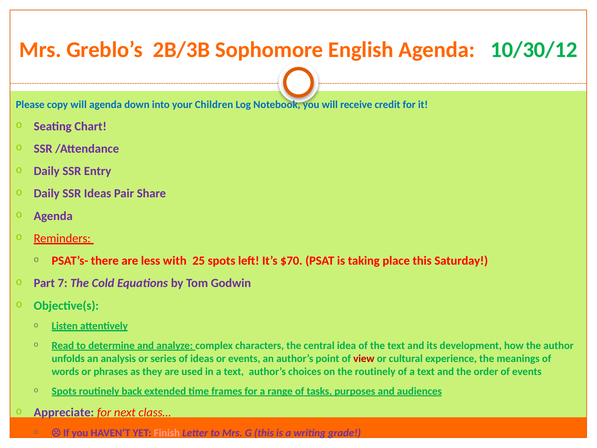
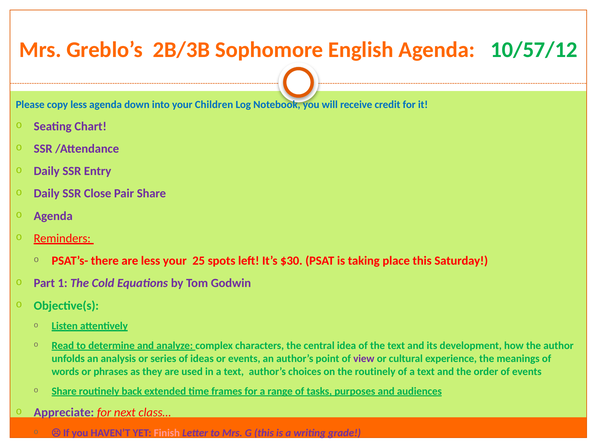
10/30/12: 10/30/12 -> 10/57/12
copy will: will -> less
SSR Ideas: Ideas -> Close
less with: with -> your
$70: $70 -> $30
7: 7 -> 1
view colour: red -> purple
Spots at (64, 391): Spots -> Share
